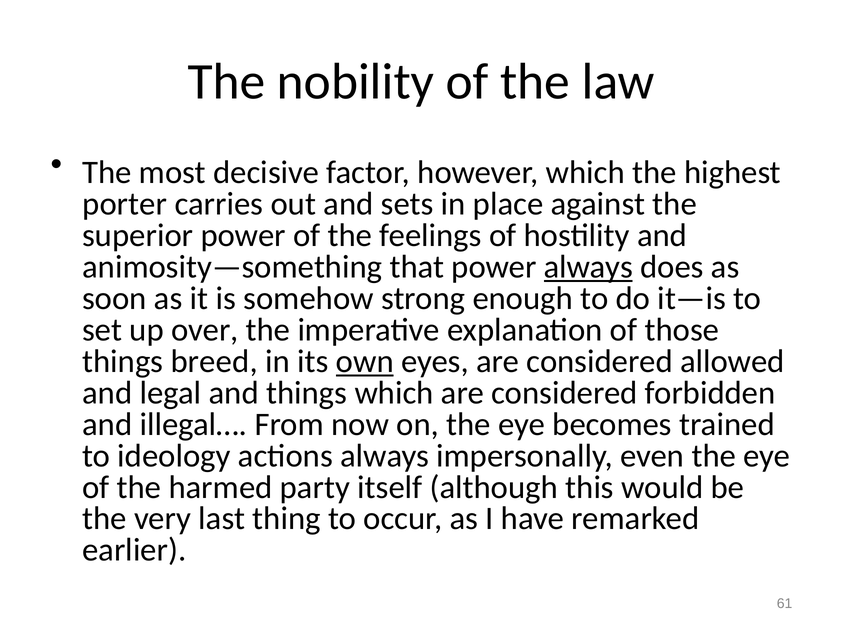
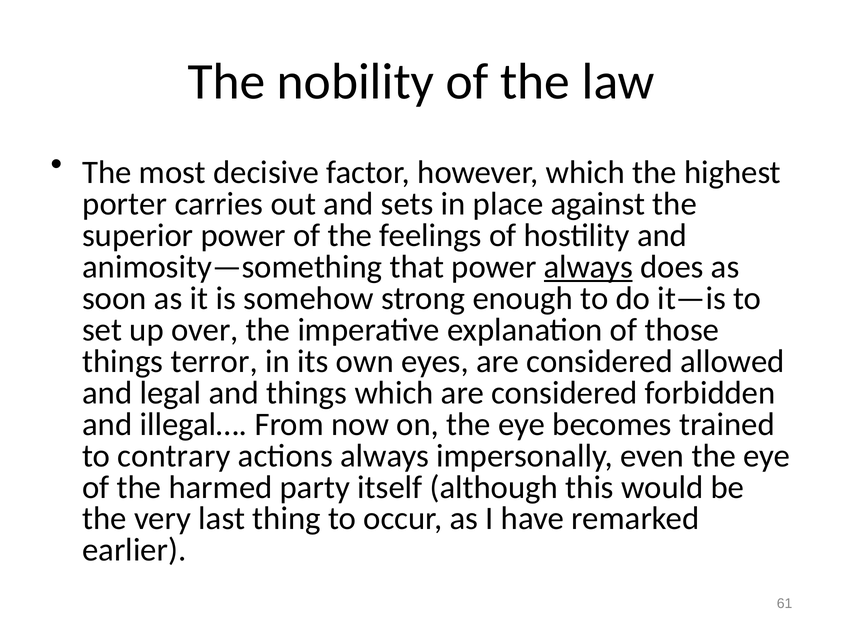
breed: breed -> terror
own underline: present -> none
ideology: ideology -> contrary
